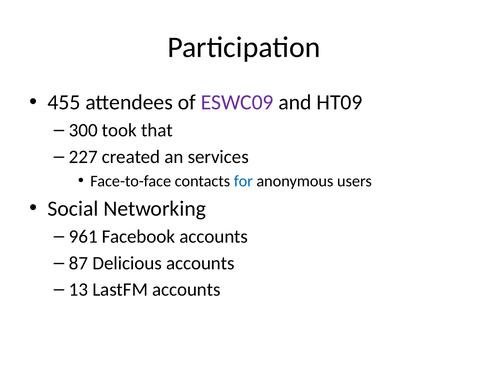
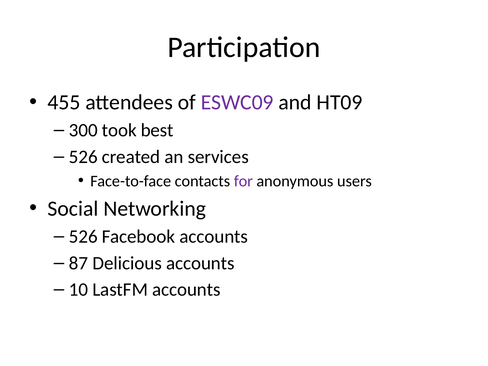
that: that -> best
227 at (83, 157): 227 -> 526
for colour: blue -> purple
961 at (83, 237): 961 -> 526
13: 13 -> 10
